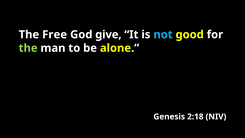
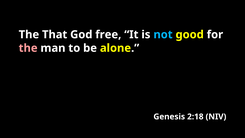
Free: Free -> That
give: give -> free
the at (28, 48) colour: light green -> pink
